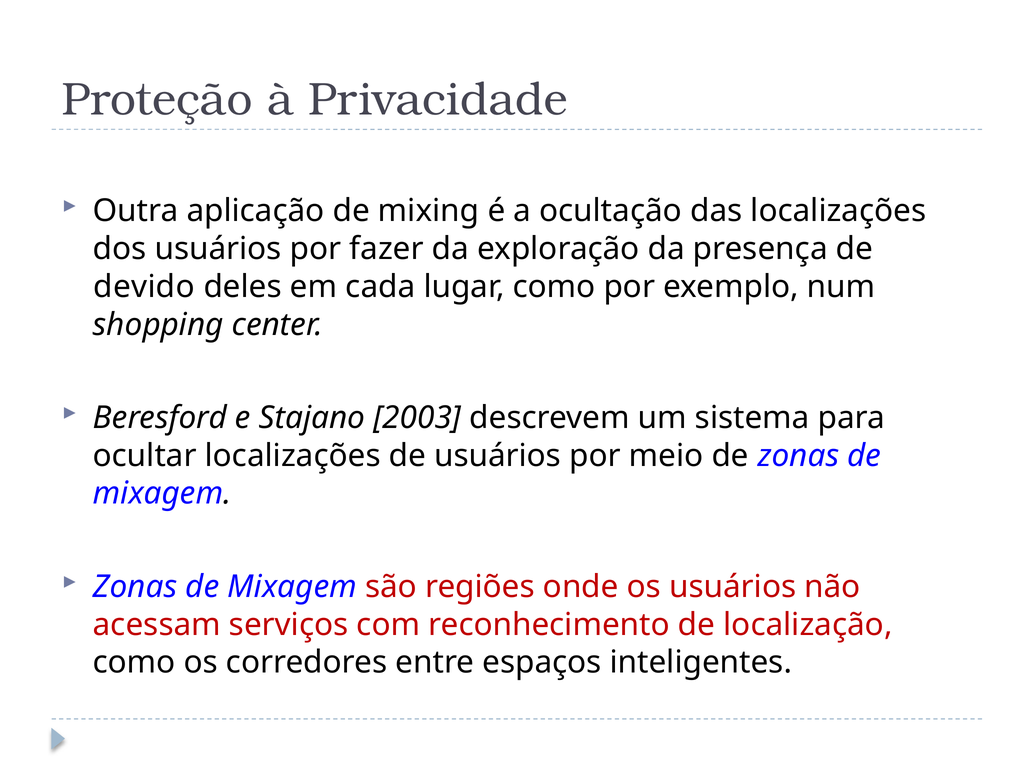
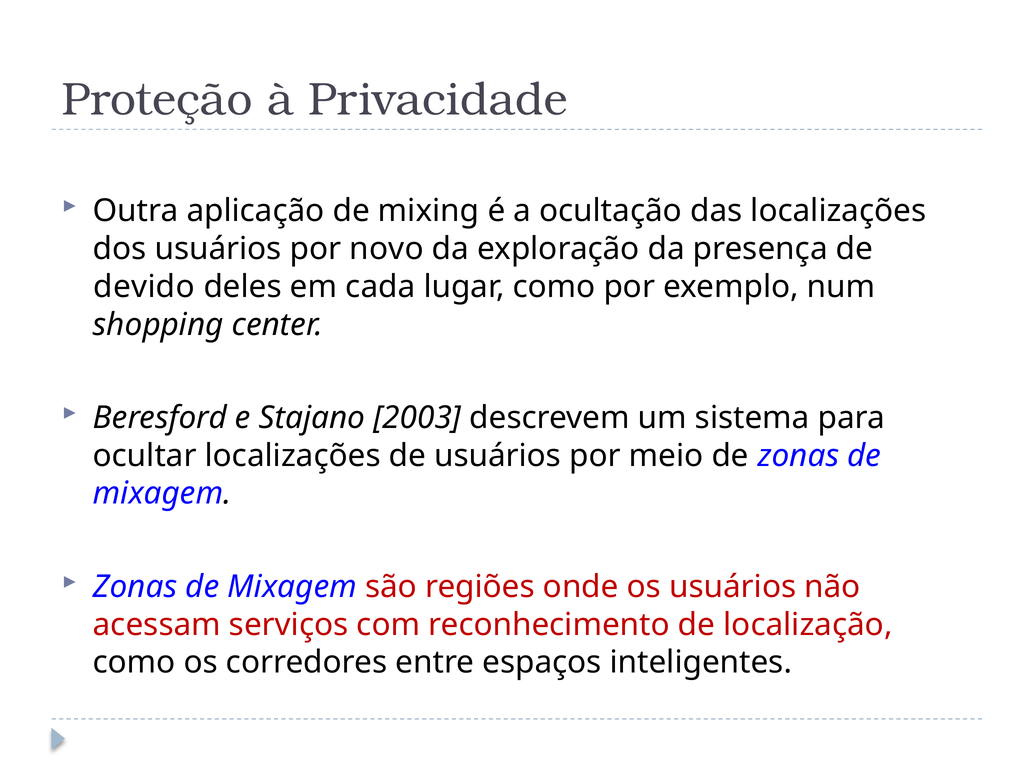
fazer: fazer -> novo
